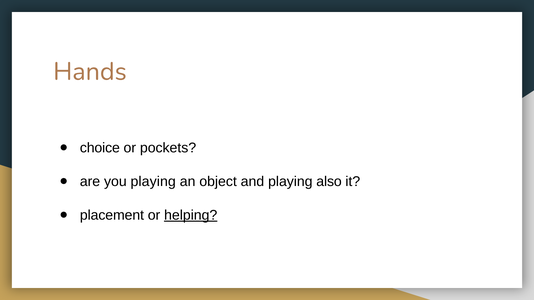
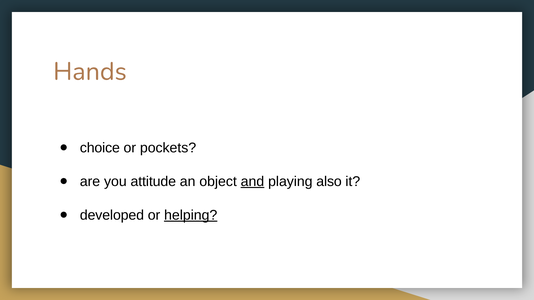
you playing: playing -> attitude
and underline: none -> present
placement: placement -> developed
